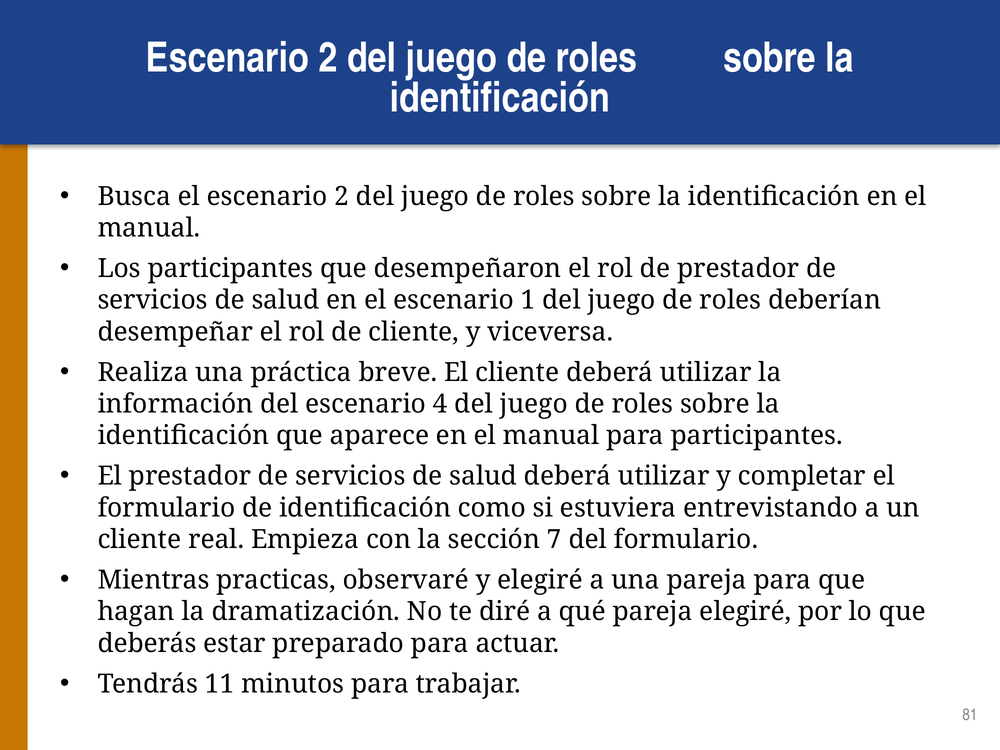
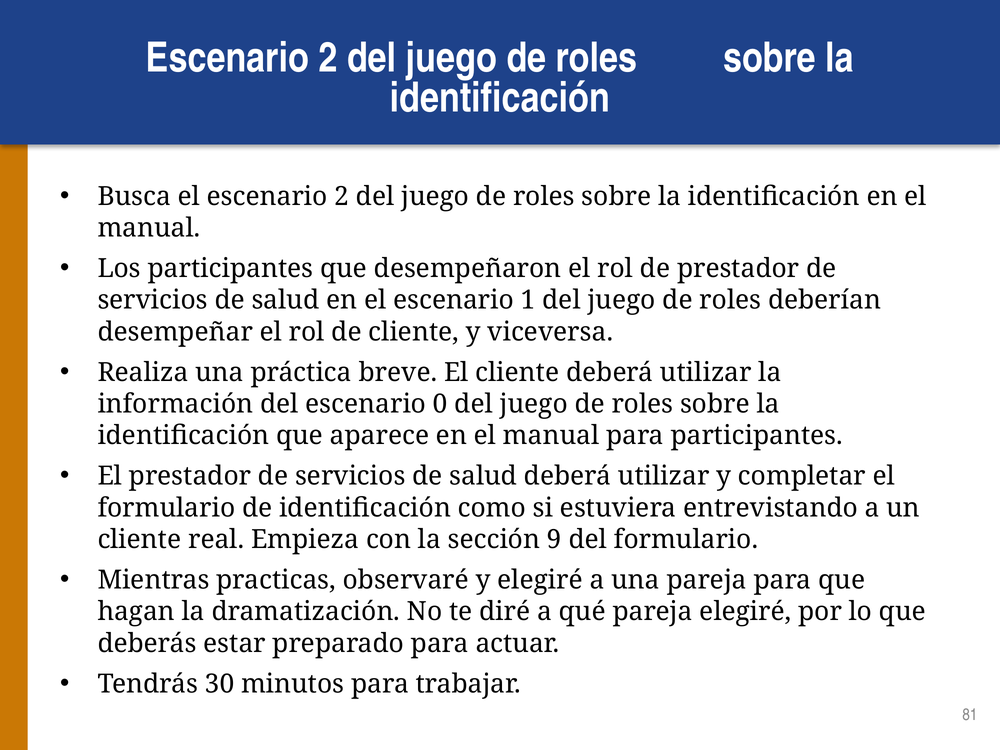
4: 4 -> 0
7: 7 -> 9
11: 11 -> 30
